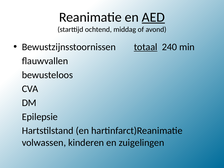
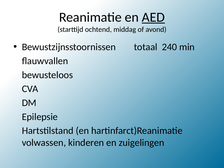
totaal underline: present -> none
